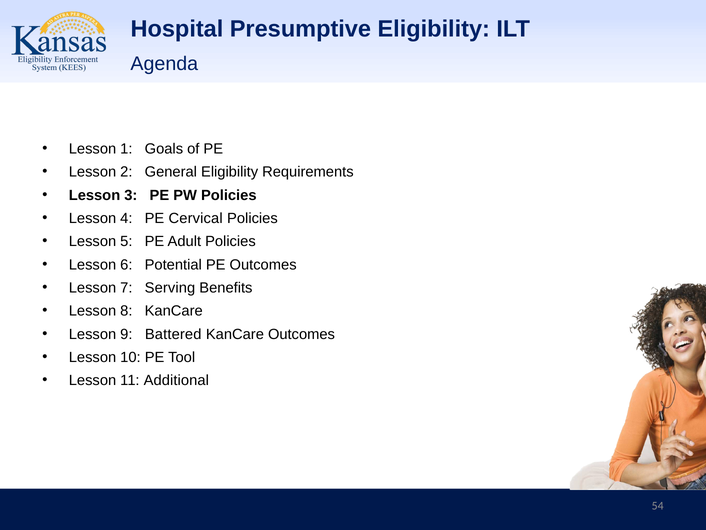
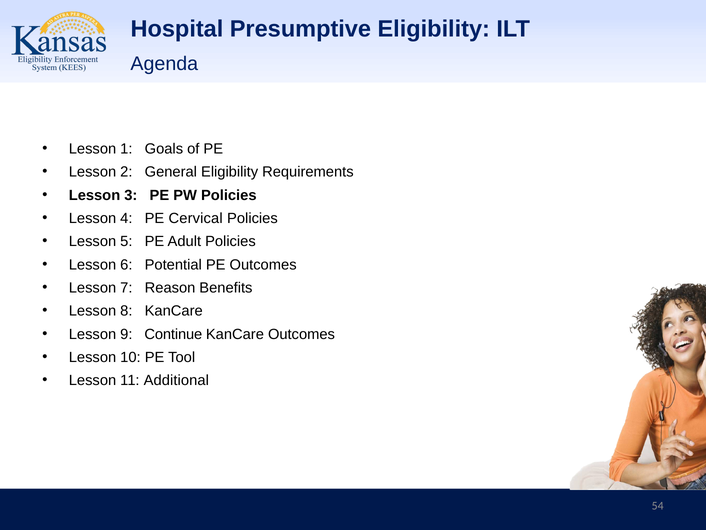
Serving: Serving -> Reason
Battered: Battered -> Continue
